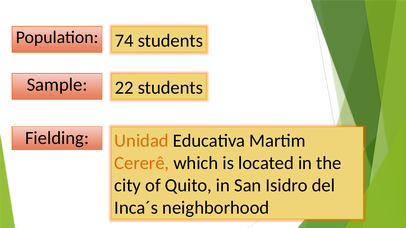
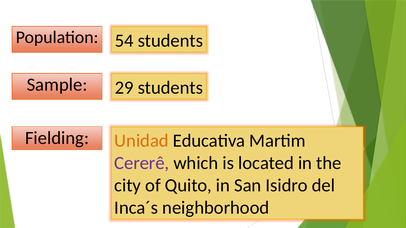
74: 74 -> 54
22: 22 -> 29
Cererê colour: orange -> purple
